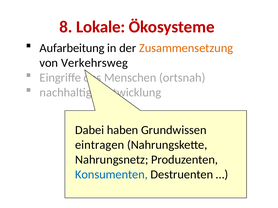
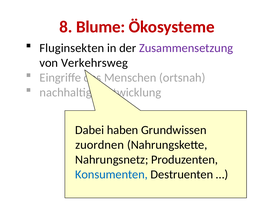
Lokale: Lokale -> Blume
Aufarbeitung: Aufarbeitung -> Fluginsekten
Zusammensetzung colour: orange -> purple
eintragen: eintragen -> zuordnen
